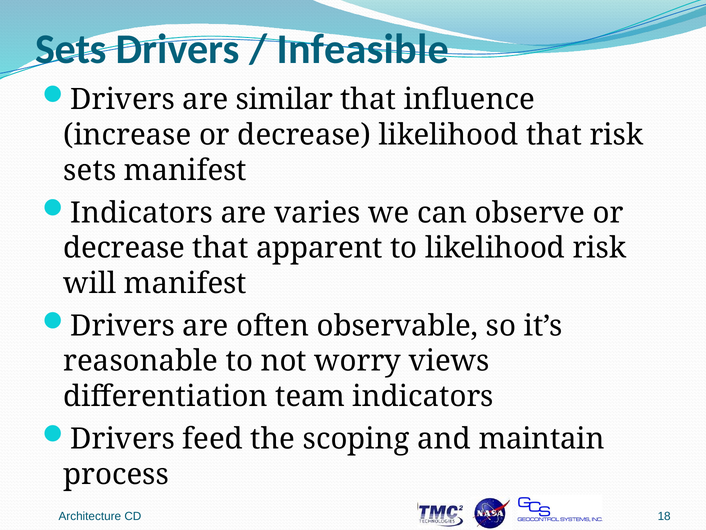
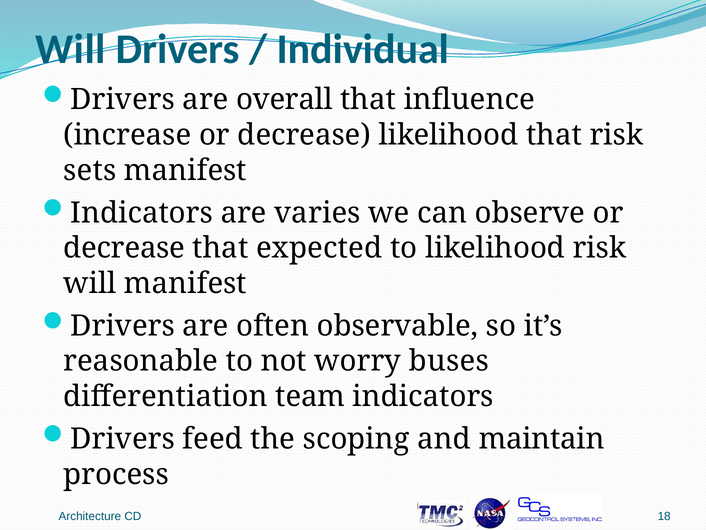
Sets at (71, 49): Sets -> Will
Infeasible: Infeasible -> Individual
similar: similar -> overall
apparent: apparent -> expected
views: views -> buses
